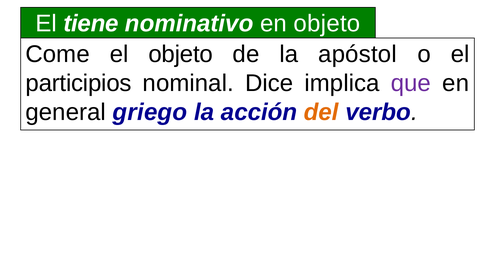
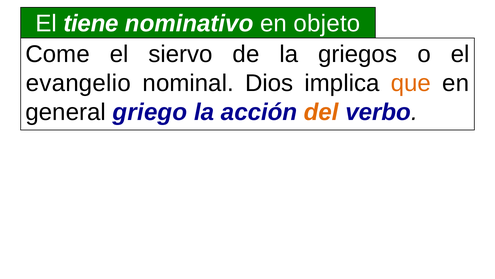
el objeto: objeto -> siervo
apóstol: apóstol -> griegos
participios: participios -> evangelio
Dice: Dice -> Dios
que colour: purple -> orange
